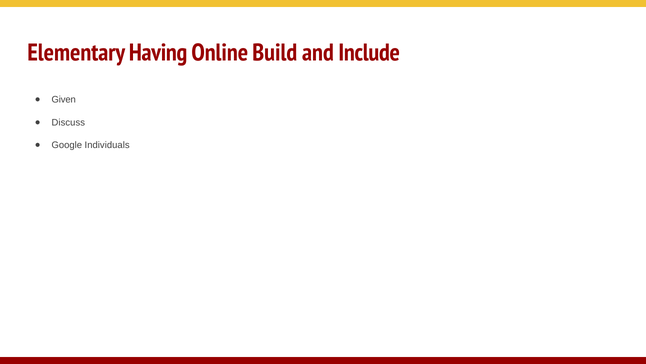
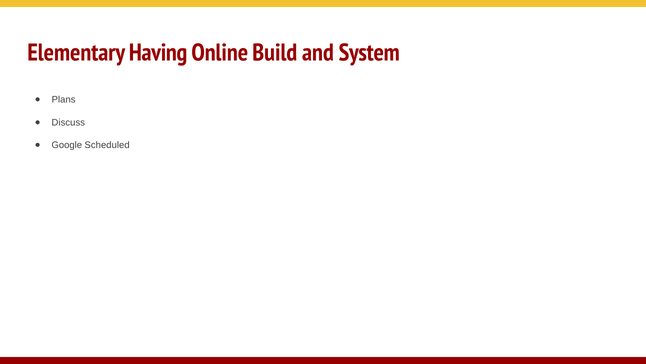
Include: Include -> System
Given: Given -> Plans
Individuals: Individuals -> Scheduled
